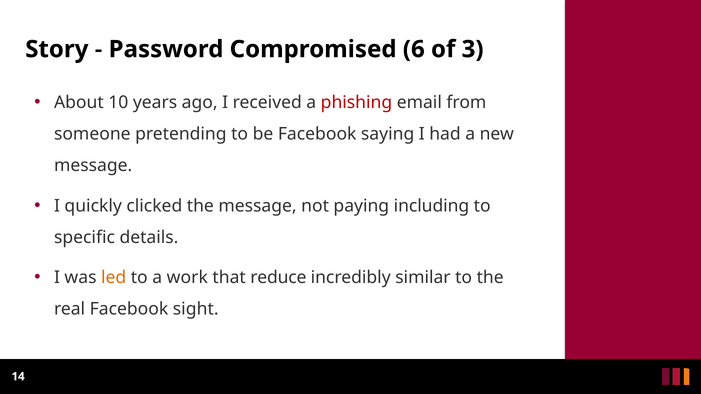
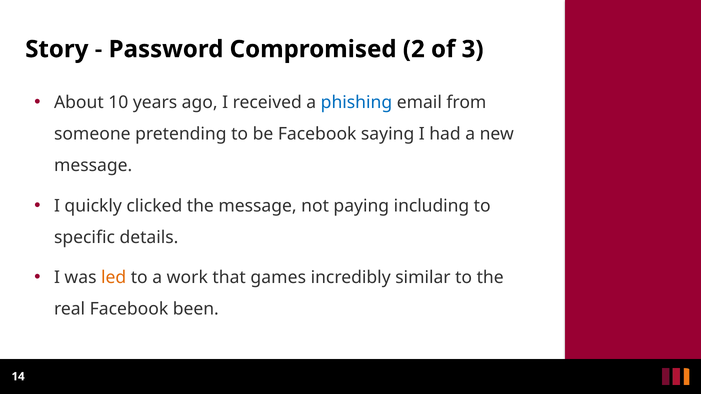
6: 6 -> 2
phishing colour: red -> blue
reduce: reduce -> games
sight: sight -> been
